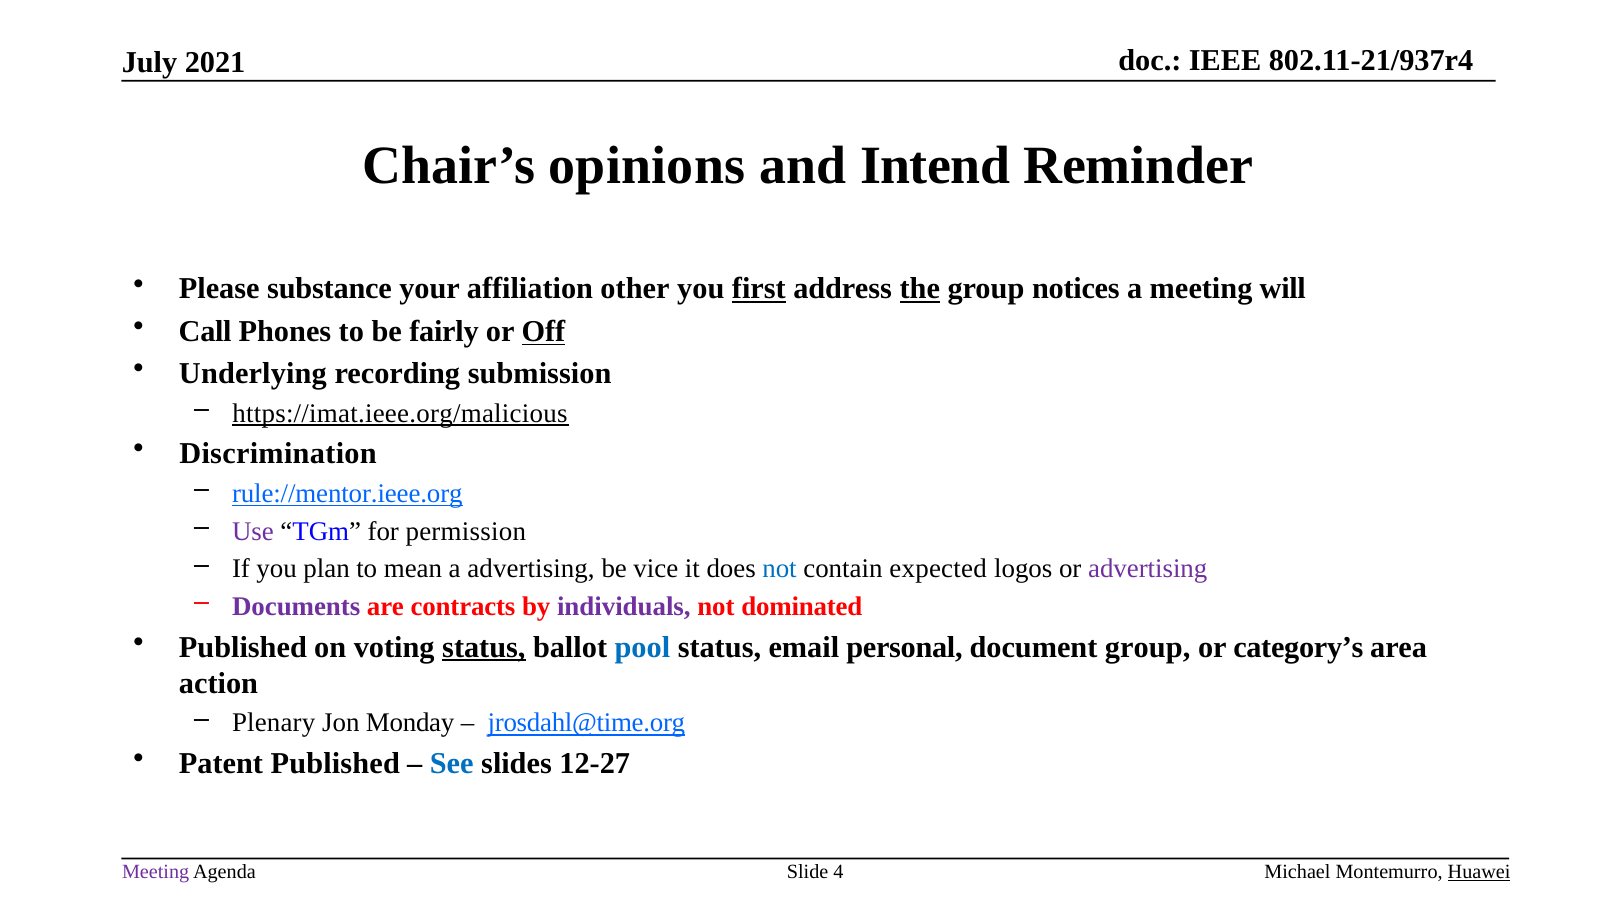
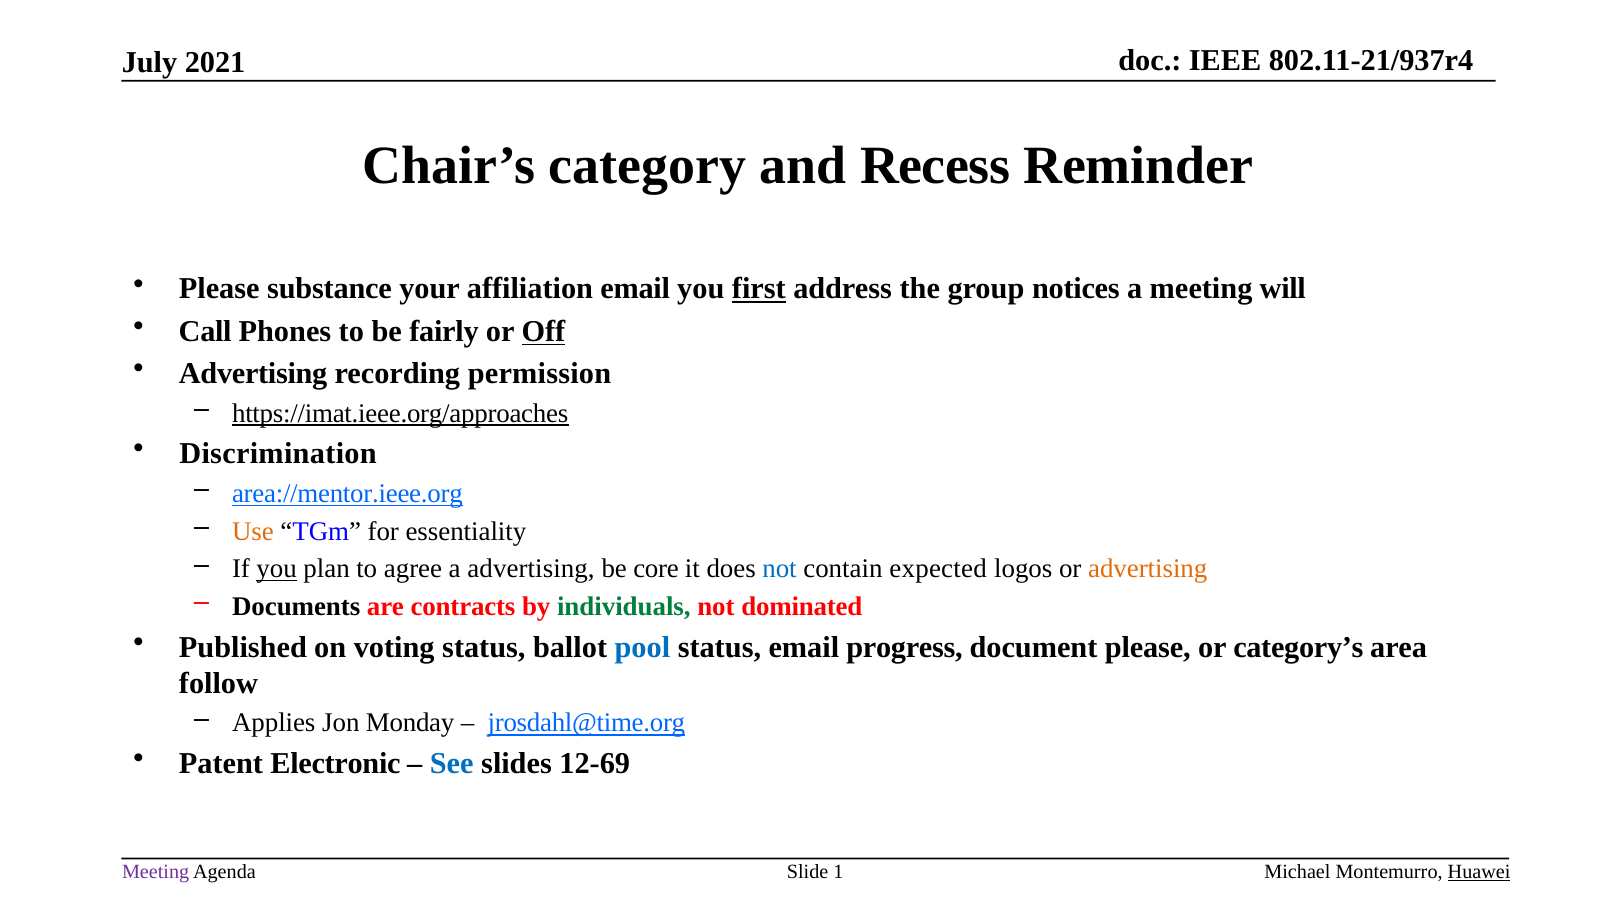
opinions: opinions -> category
Intend: Intend -> Recess
affiliation other: other -> email
the underline: present -> none
Underlying at (253, 374): Underlying -> Advertising
submission: submission -> permission
https://imat.ieee.org/malicious: https://imat.ieee.org/malicious -> https://imat.ieee.org/approaches
rule://mentor.ieee.org: rule://mentor.ieee.org -> area://mentor.ieee.org
Use colour: purple -> orange
permission: permission -> essentiality
you at (277, 569) underline: none -> present
mean: mean -> agree
vice: vice -> core
advertising at (1148, 569) colour: purple -> orange
Documents colour: purple -> black
individuals colour: purple -> green
status at (484, 648) underline: present -> none
personal: personal -> progress
document group: group -> please
action: action -> follow
Plenary: Plenary -> Applies
Patent Published: Published -> Electronic
12-27: 12-27 -> 12-69
4: 4 -> 1
